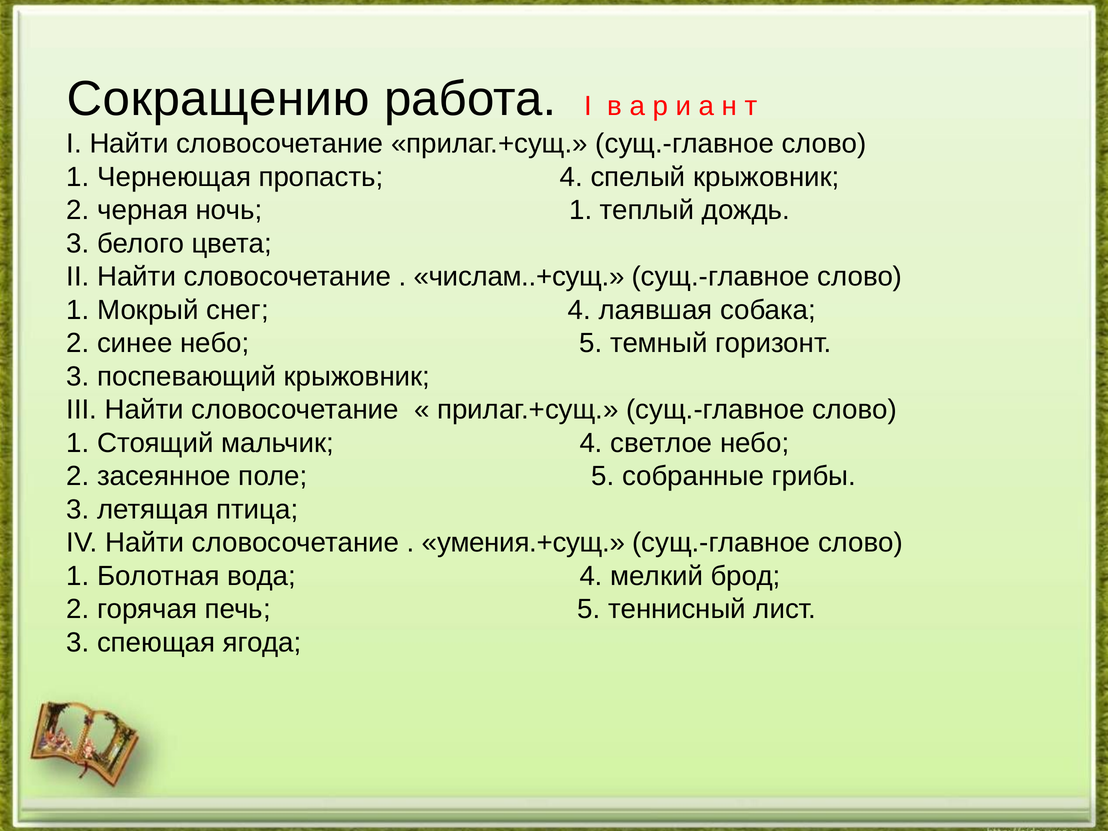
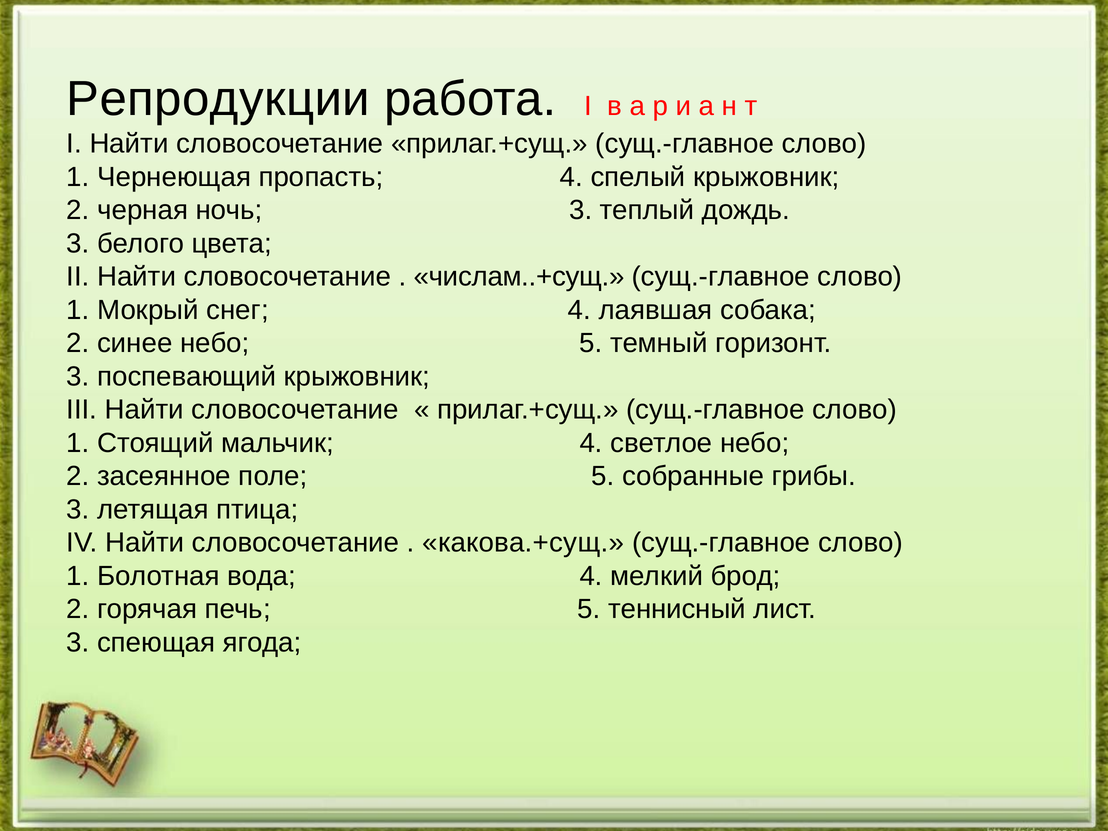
Сокращению: Сокращению -> Репродукции
ночь 1: 1 -> 3
умения.+сущ: умения.+сущ -> какова.+сущ
